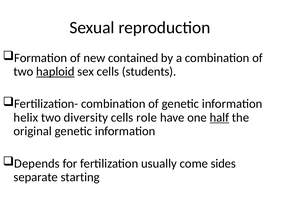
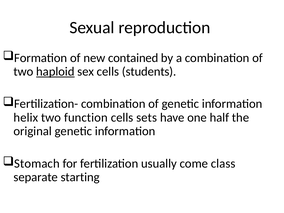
diversity: diversity -> function
role: role -> sets
half underline: present -> none
Depends: Depends -> Stomach
sides: sides -> class
